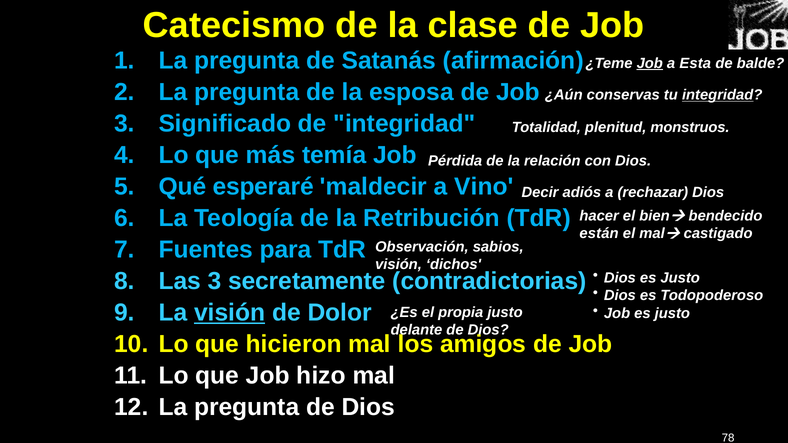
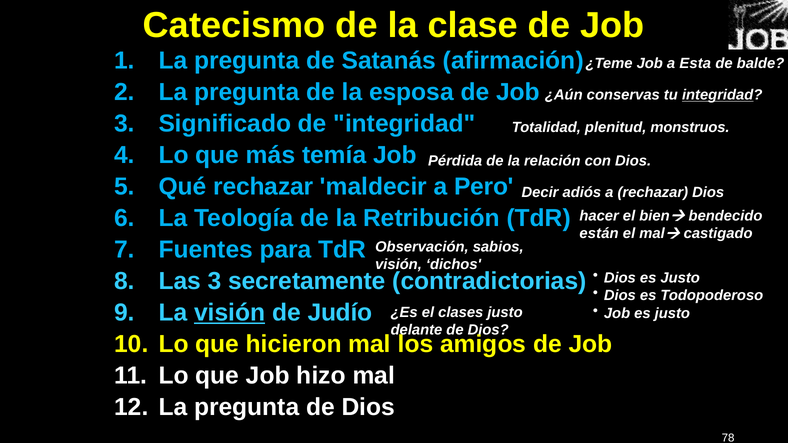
Job at (650, 63) underline: present -> none
Qué esperaré: esperaré -> rechazar
Vino: Vino -> Pero
Dolor: Dolor -> Judío
propia: propia -> clases
